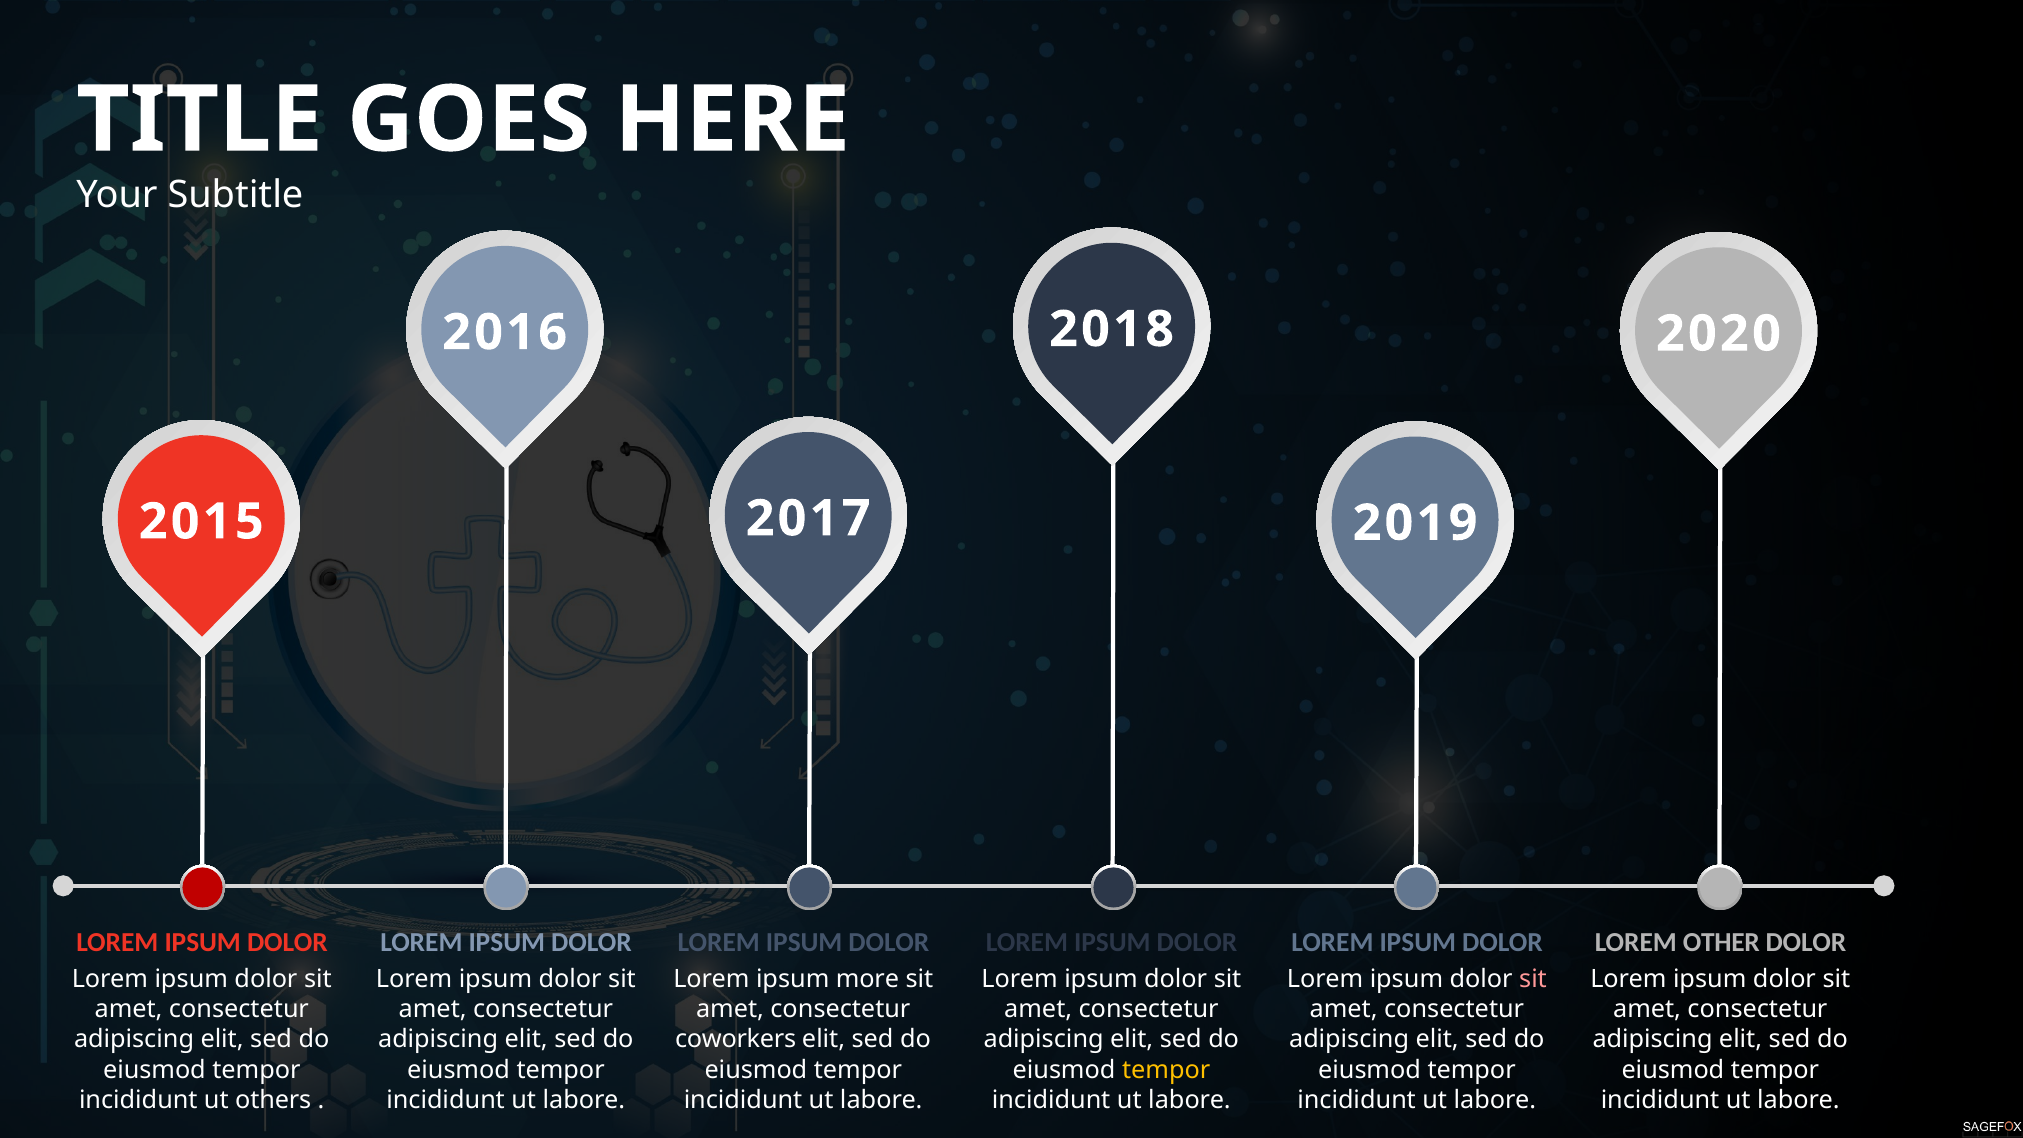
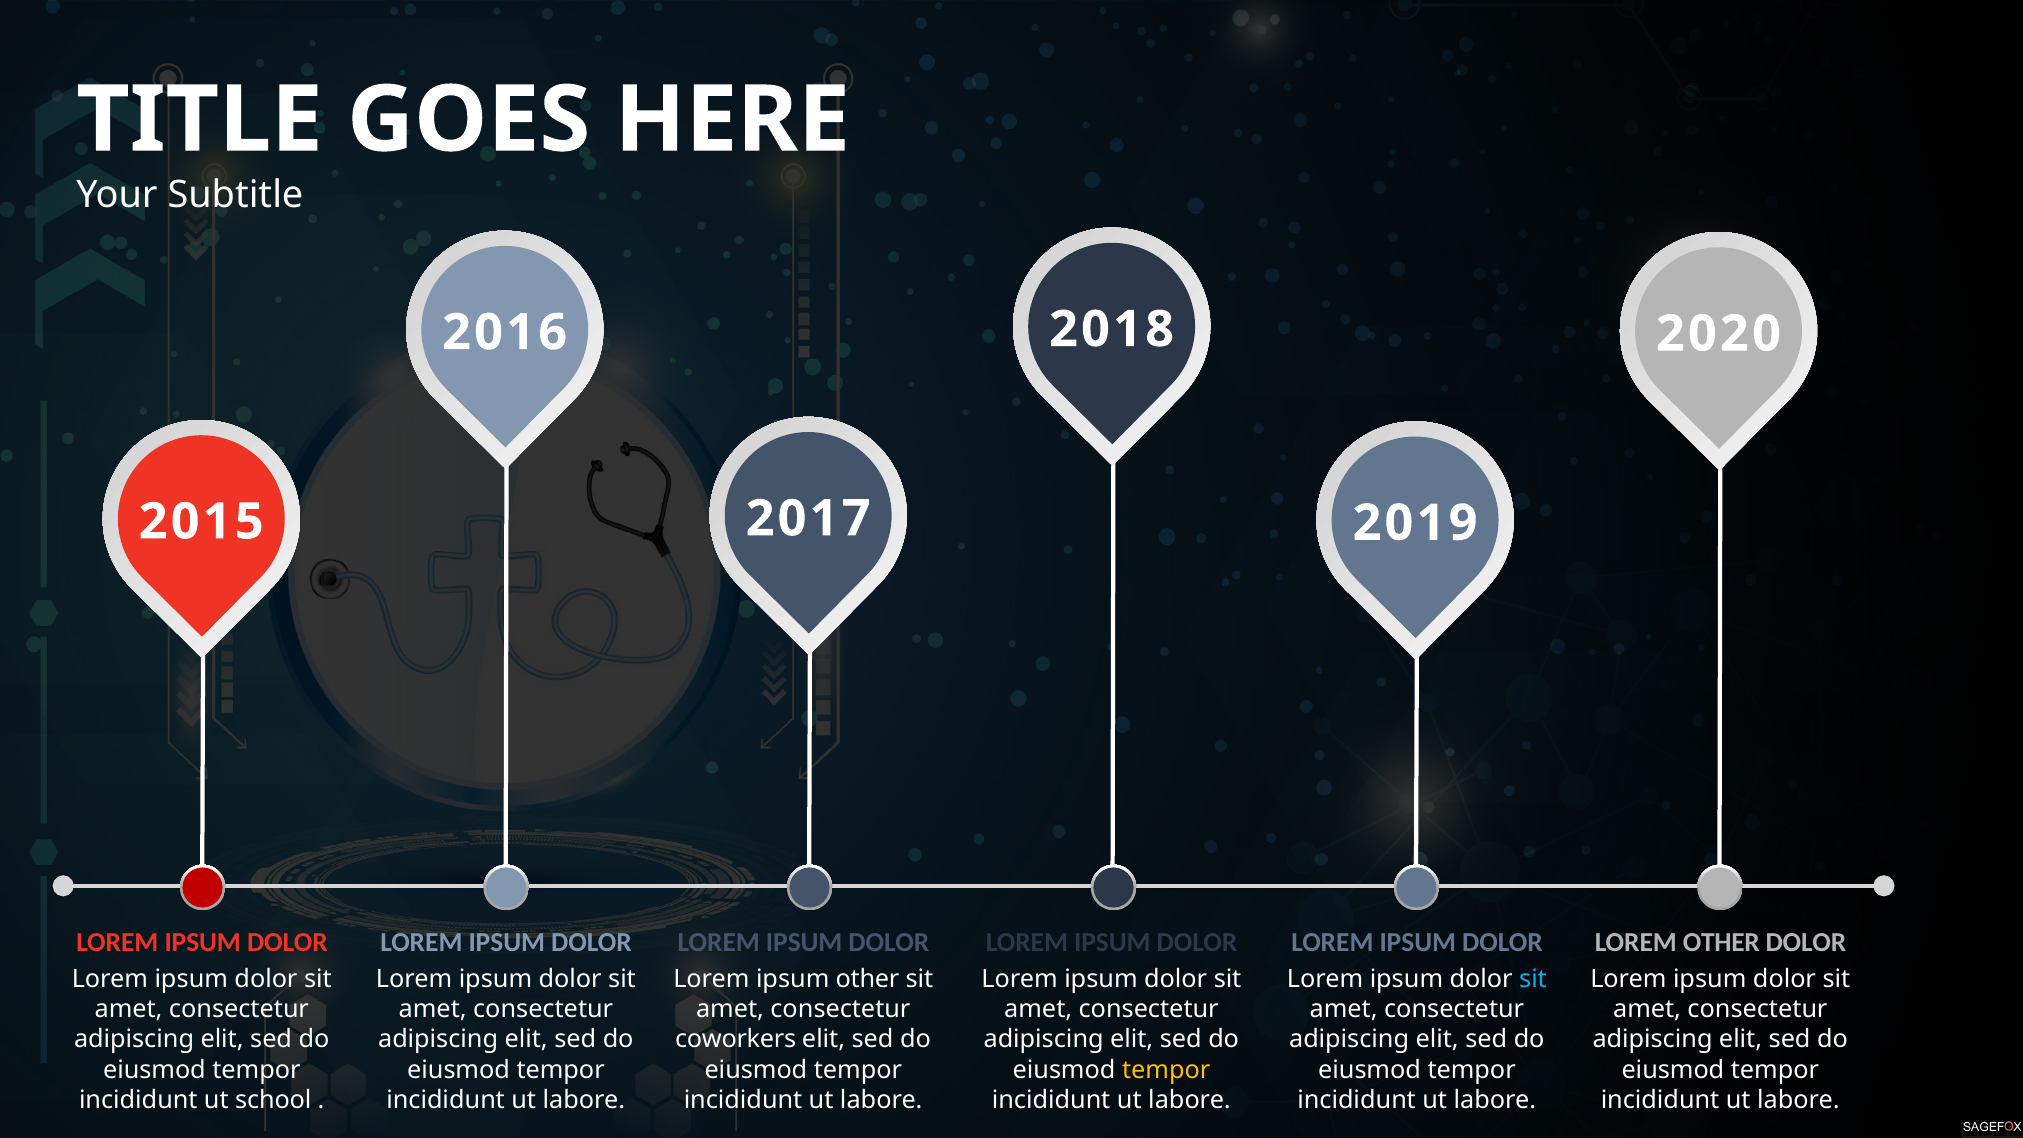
ipsum more: more -> other
sit at (1533, 979) colour: pink -> light blue
others: others -> school
